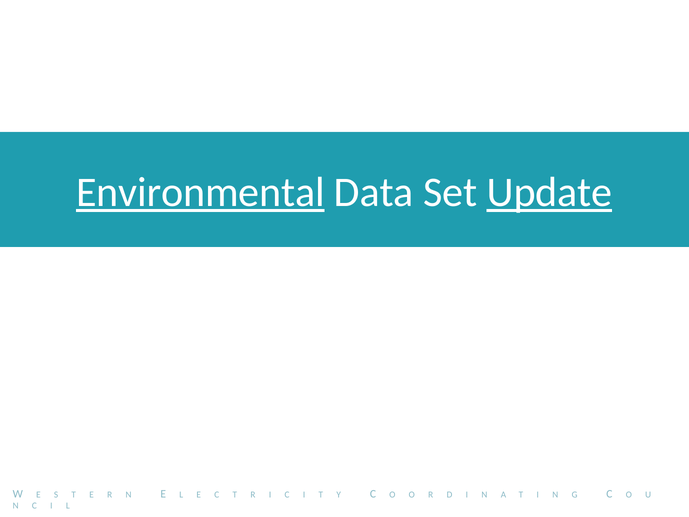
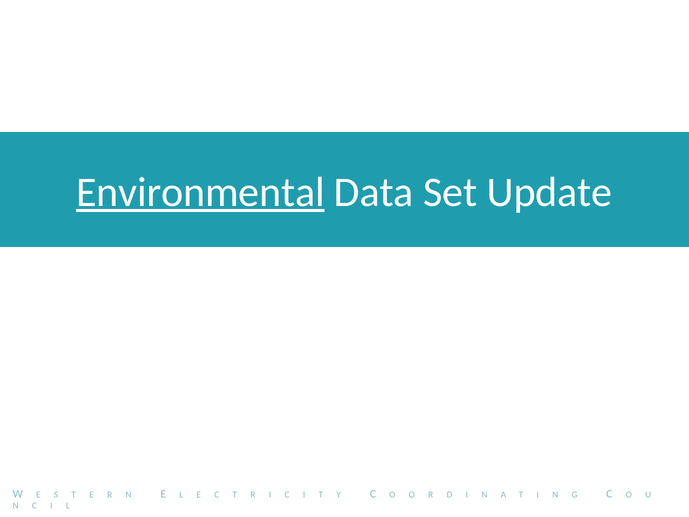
Update underline: present -> none
